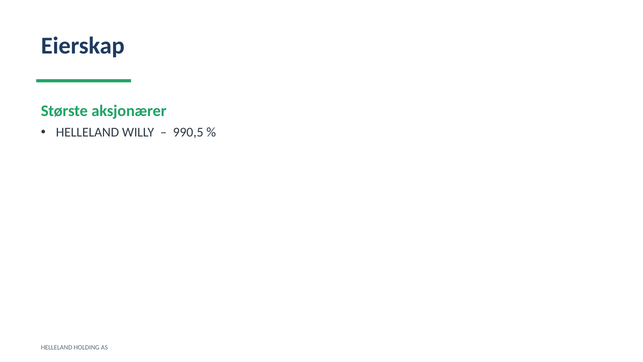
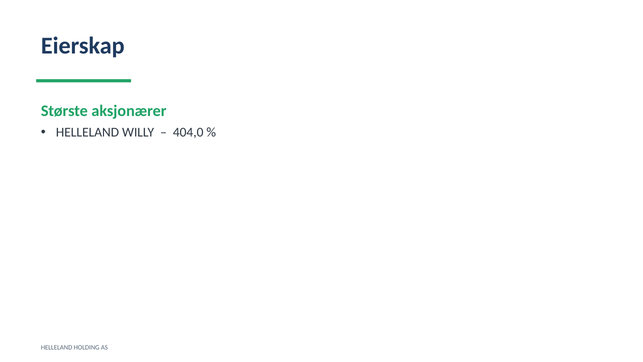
990,5: 990,5 -> 404,0
